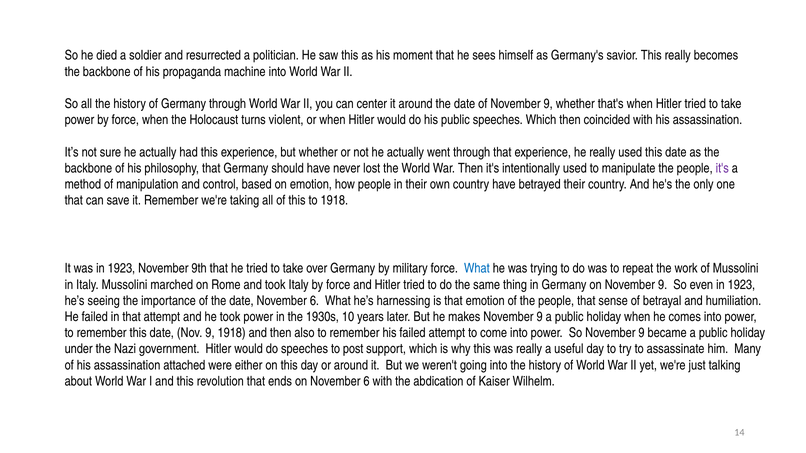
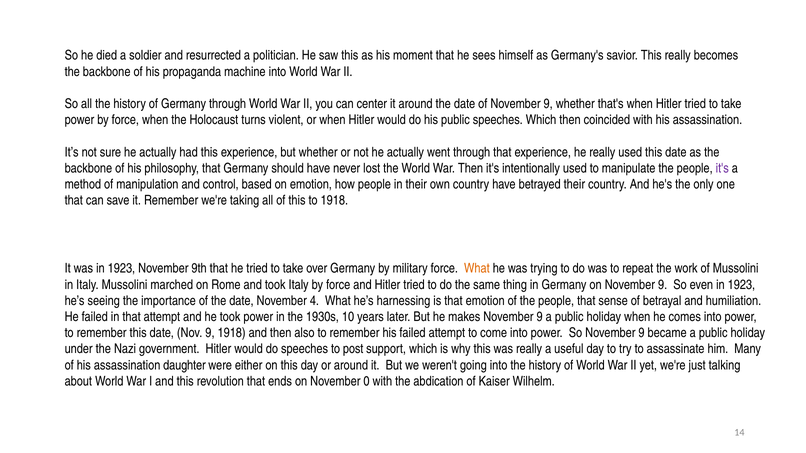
What at (477, 269) colour: blue -> orange
date November 6: 6 -> 4
attached: attached -> daughter
on November 6: 6 -> 0
